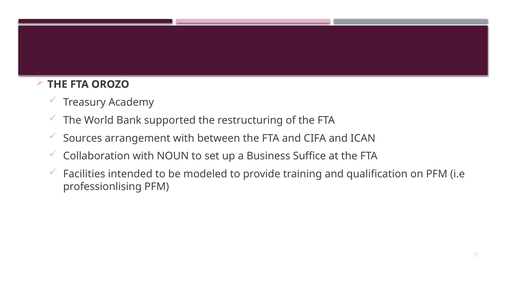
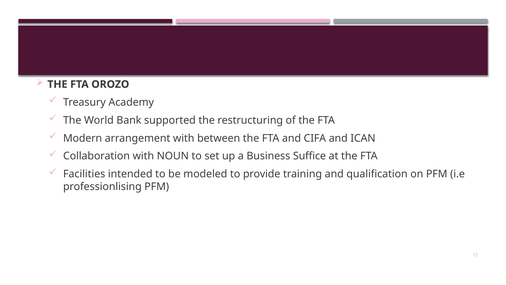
Sources: Sources -> Modern
